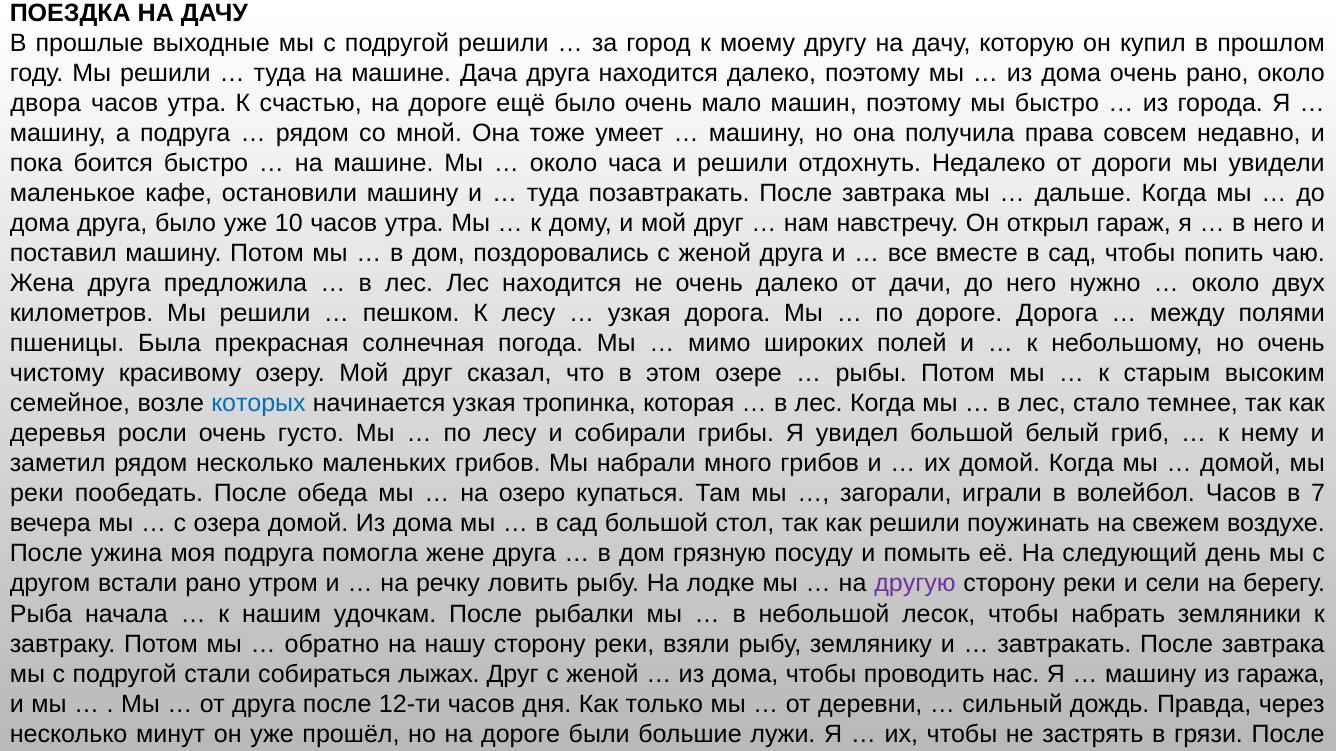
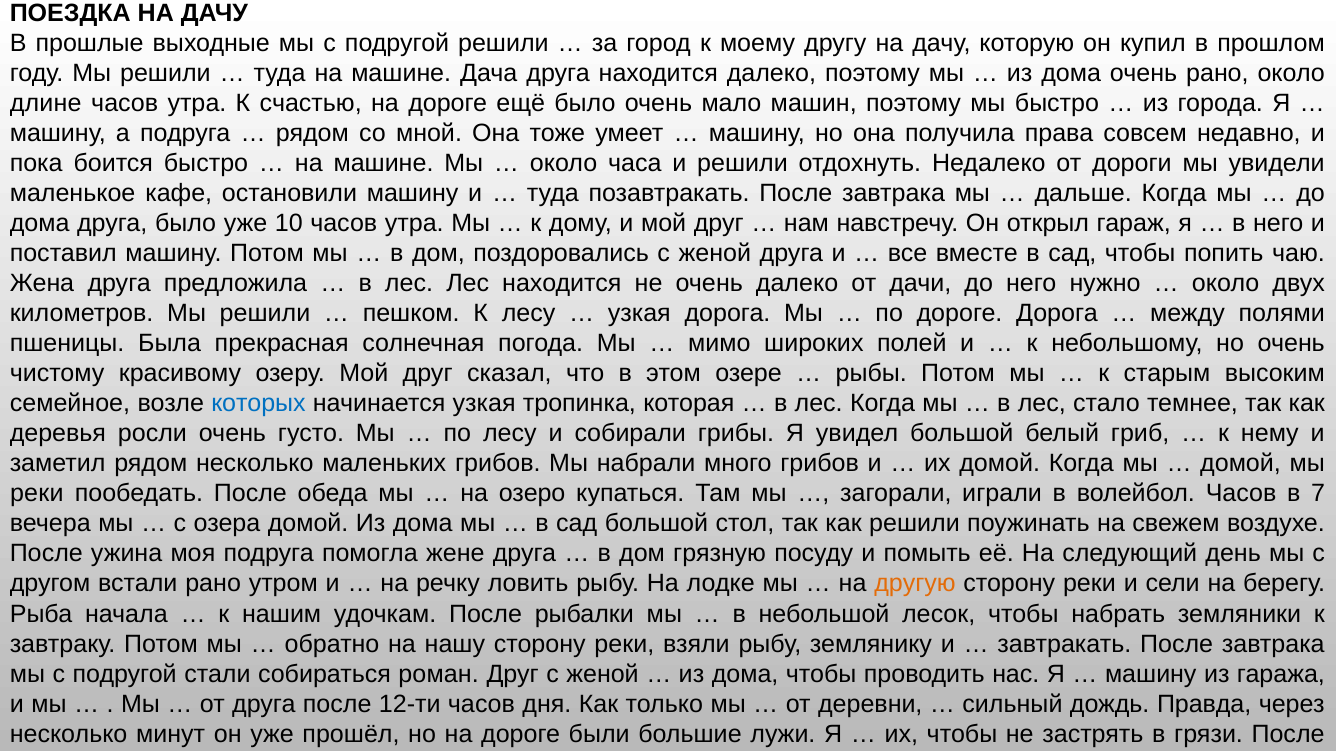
двора: двора -> длине
другую colour: purple -> orange
лыжах: лыжах -> роман
